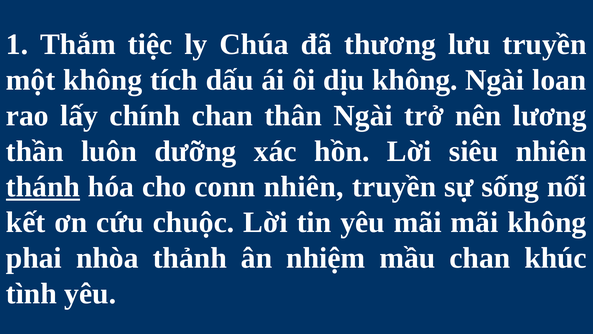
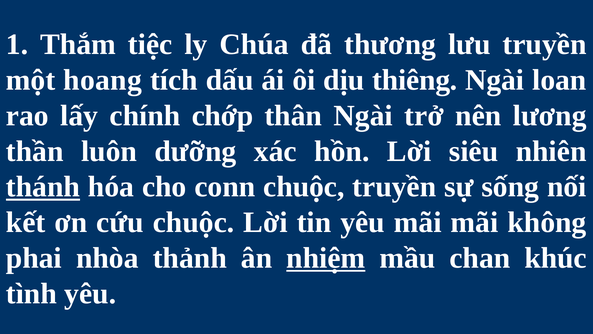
một không: không -> hoang
dịu không: không -> thiêng
chính chan: chan -> chớp
conn nhiên: nhiên -> chuộc
nhiệm underline: none -> present
